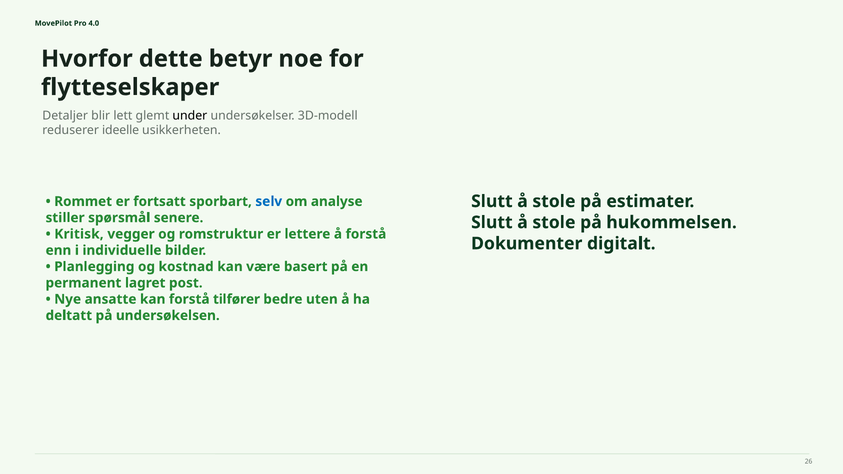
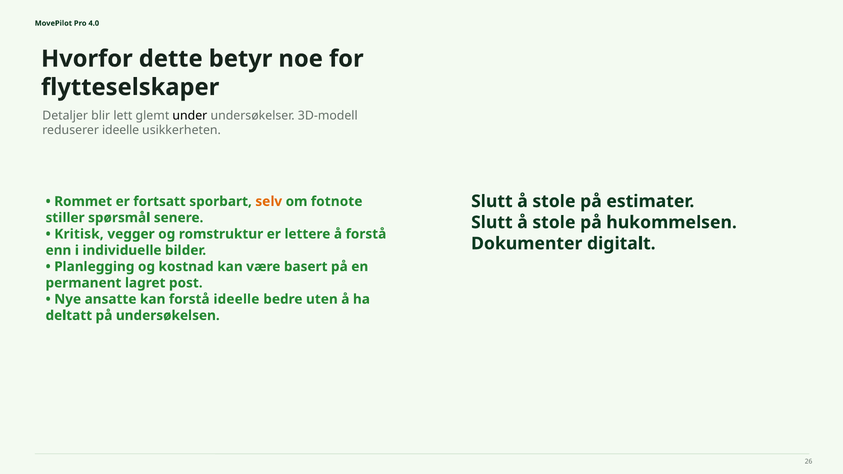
selv colour: blue -> orange
analyse: analyse -> fotnote
forstå tilfører: tilfører -> ideelle
